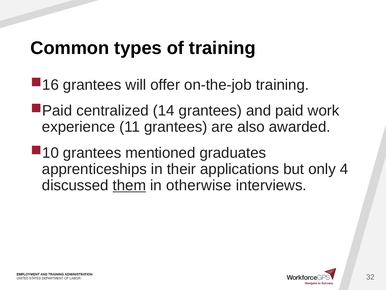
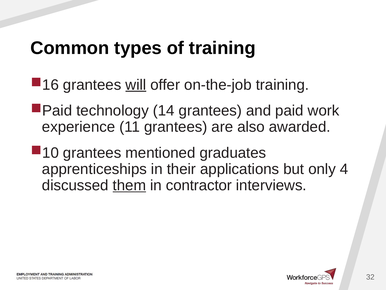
will underline: none -> present
centralized: centralized -> technology
otherwise: otherwise -> contractor
